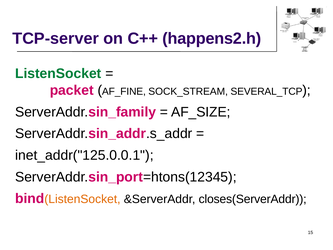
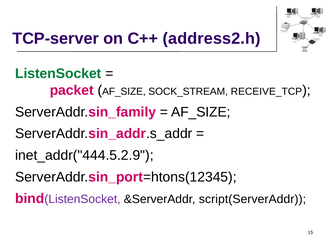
happens2.h: happens2.h -> address2.h
AF_FINE at (124, 91): AF_FINE -> AF_SIZE
SEVERAL_TCP: SEVERAL_TCP -> RECEIVE_TCP
inet_addr("125.0.0.1: inet_addr("125.0.0.1 -> inet_addr("444.5.2.9
ListenSocket at (82, 199) colour: orange -> purple
closes(ServerAddr: closes(ServerAddr -> script(ServerAddr
